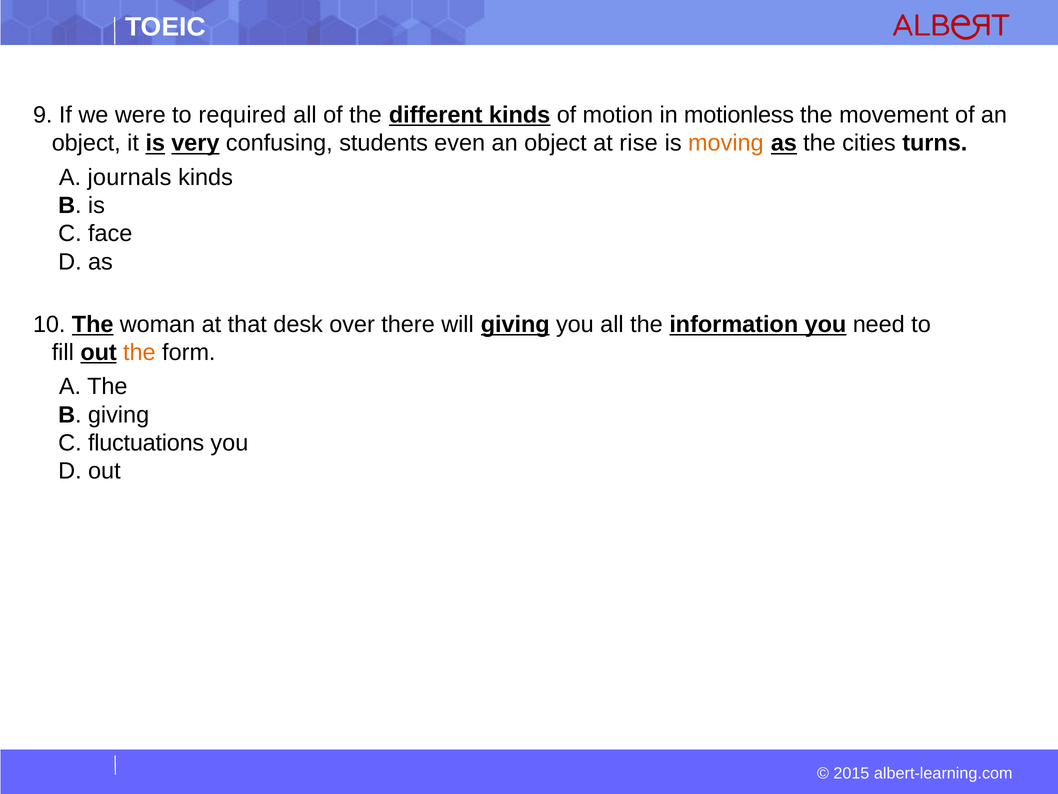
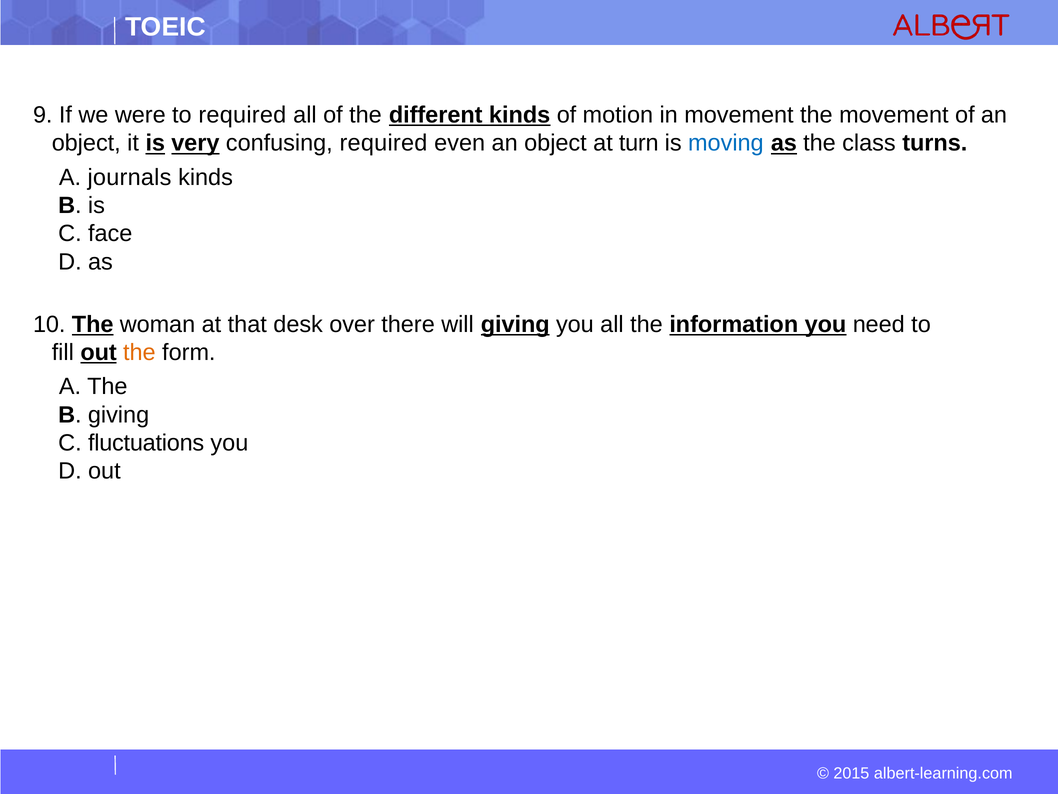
in motionless: motionless -> movement
confusing students: students -> required
rise: rise -> turn
moving colour: orange -> blue
cities: cities -> class
